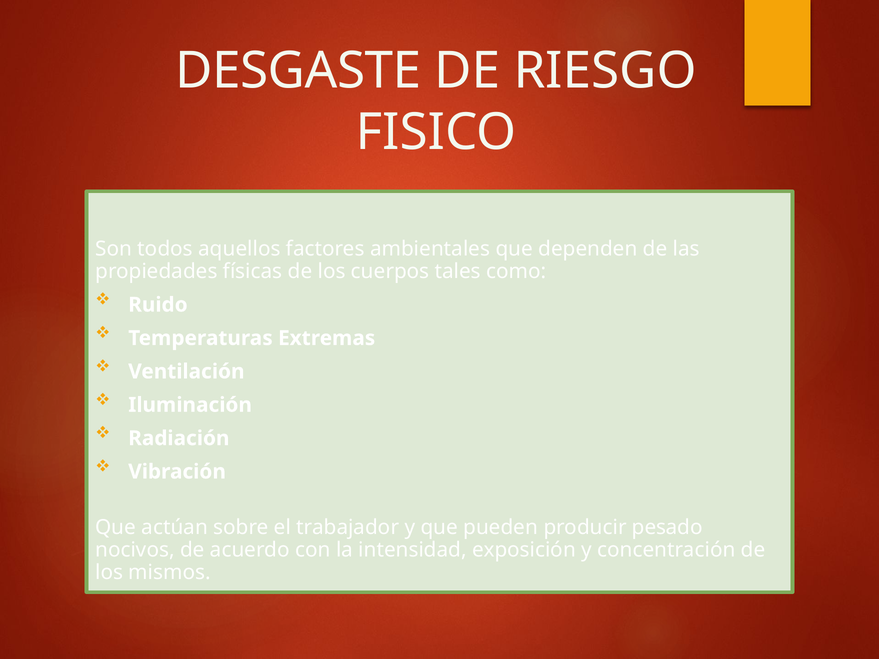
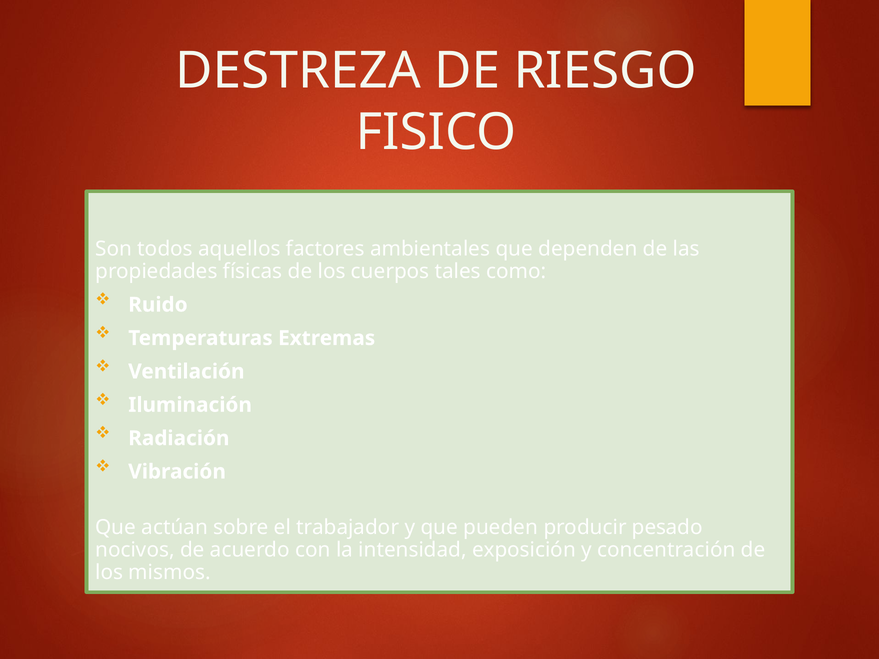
DESGASTE: DESGASTE -> DESTREZA
